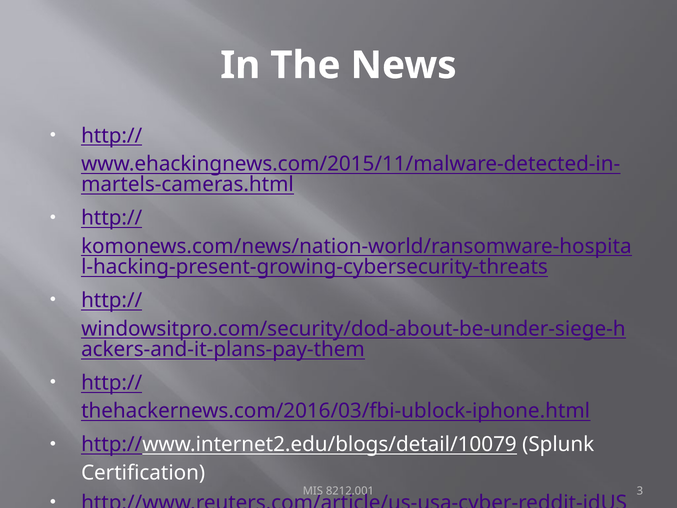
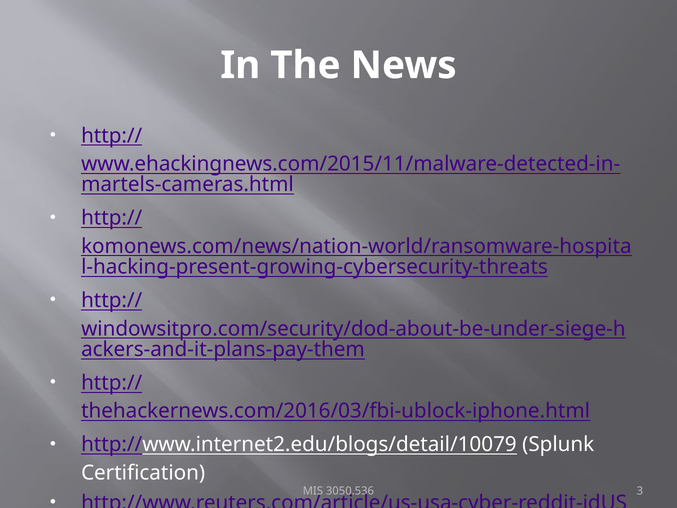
8212.001: 8212.001 -> 3050.536
